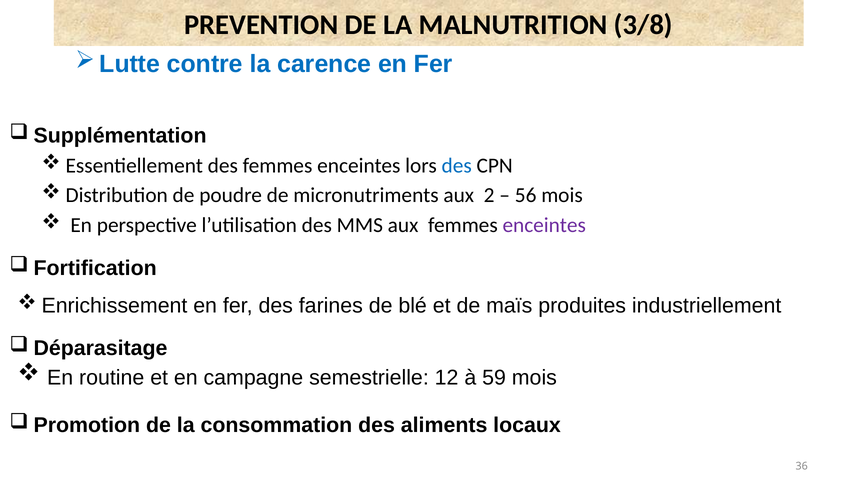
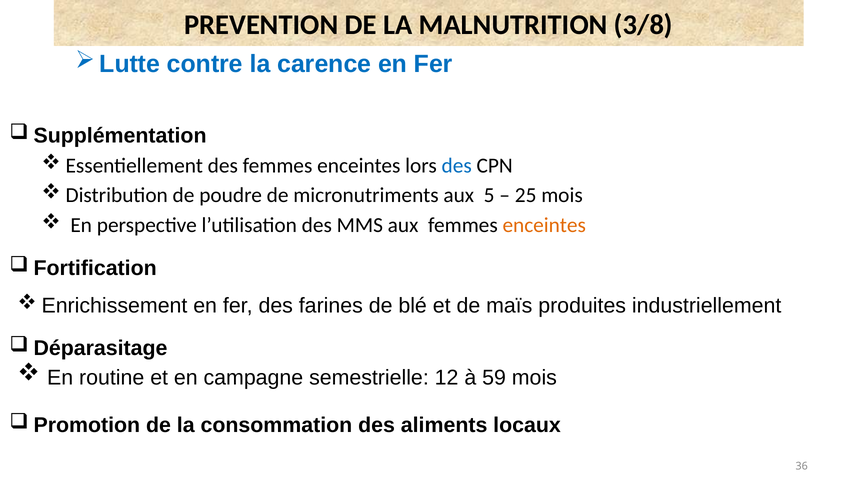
2: 2 -> 5
56: 56 -> 25
enceintes at (544, 225) colour: purple -> orange
